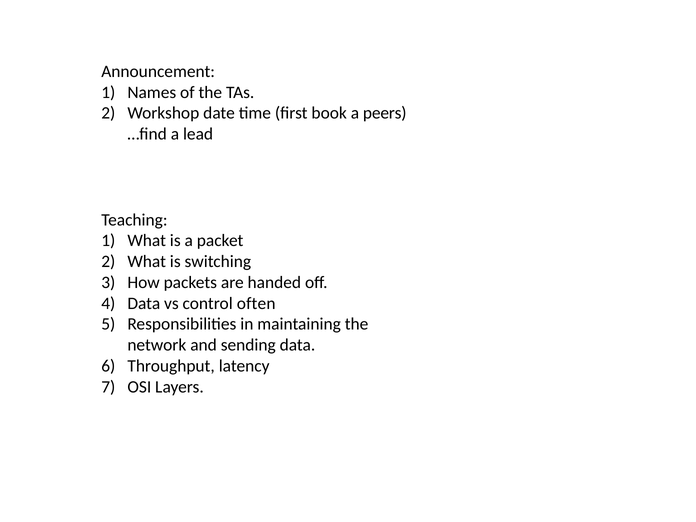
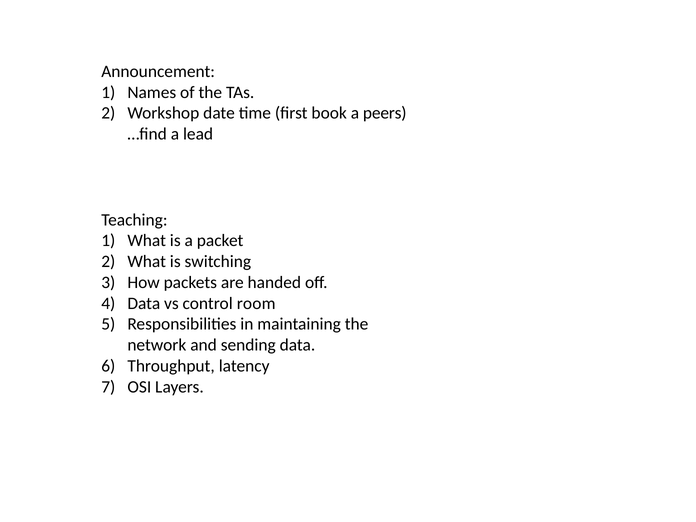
often: often -> room
